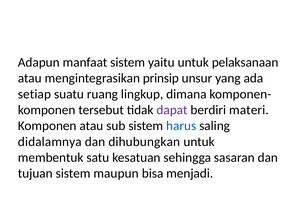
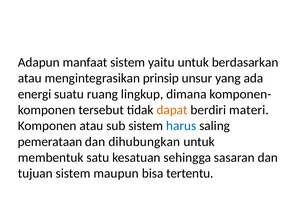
pelaksanaan: pelaksanaan -> berdasarkan
setiap: setiap -> energi
dapat colour: purple -> orange
didalamnya: didalamnya -> pemerataan
menjadi: menjadi -> tertentu
